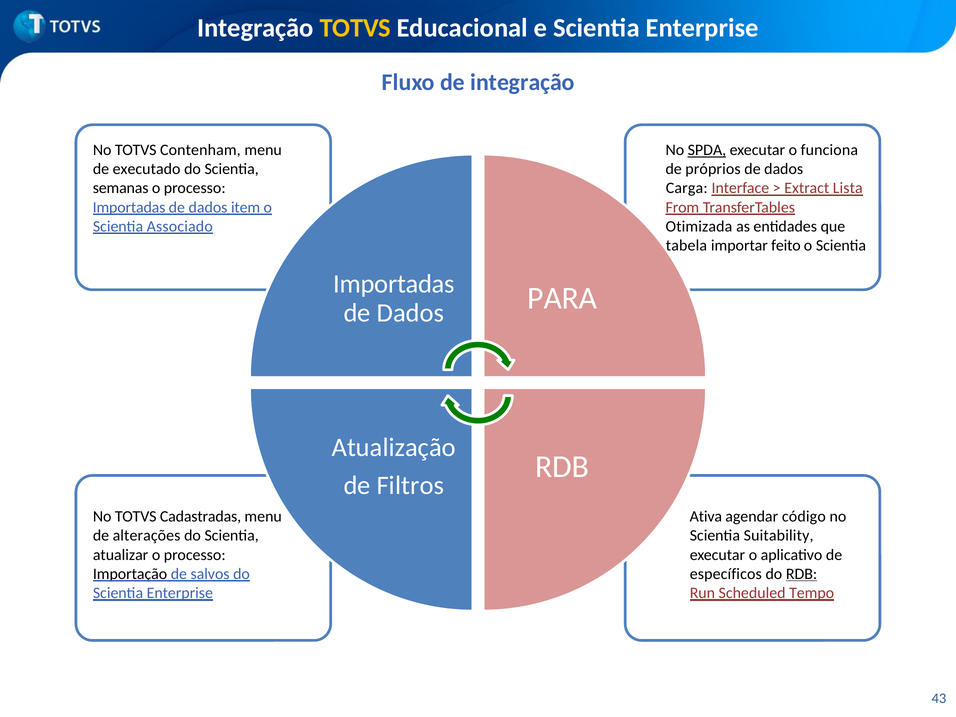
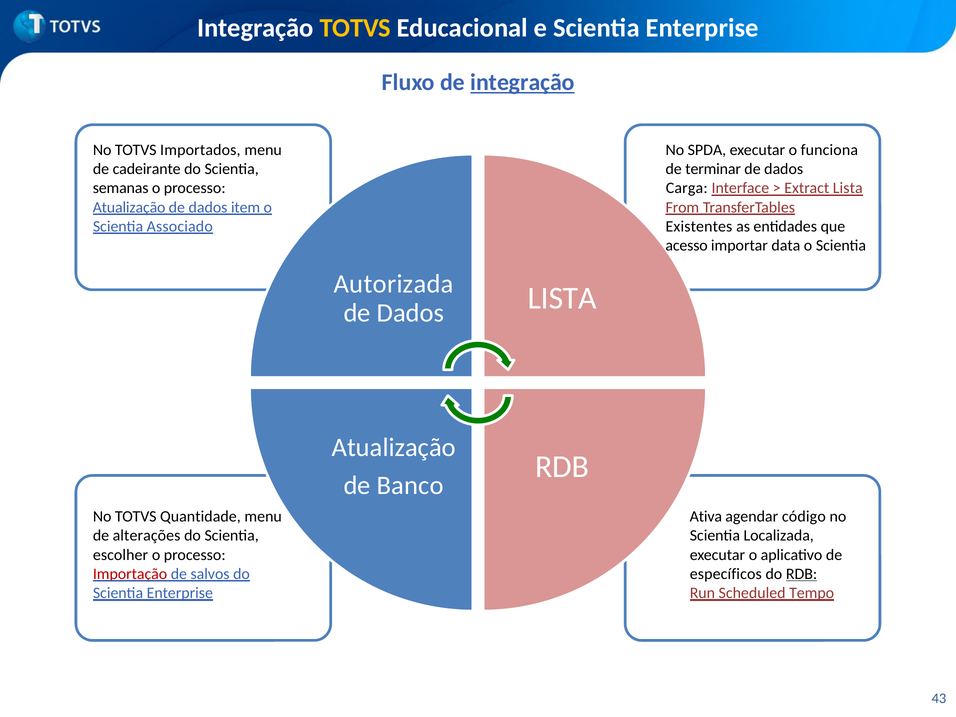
integração at (523, 83) underline: none -> present
Contenham: Contenham -> Importados
SPDA underline: present -> none
executado: executado -> cadeirante
próprios: próprios -> terminar
Importadas at (129, 207): Importadas -> Atualização
Otimizada: Otimizada -> Existentes
tabela: tabela -> acesso
feito: feito -> data
Importadas at (394, 284): Importadas -> Autorizada
Dados PARA: PARA -> LISTA
Filtros: Filtros -> Banco
Cadastradas: Cadastradas -> Quantidade
Suitability: Suitability -> Localizada
atualizar: atualizar -> escolher
Importação colour: black -> red
